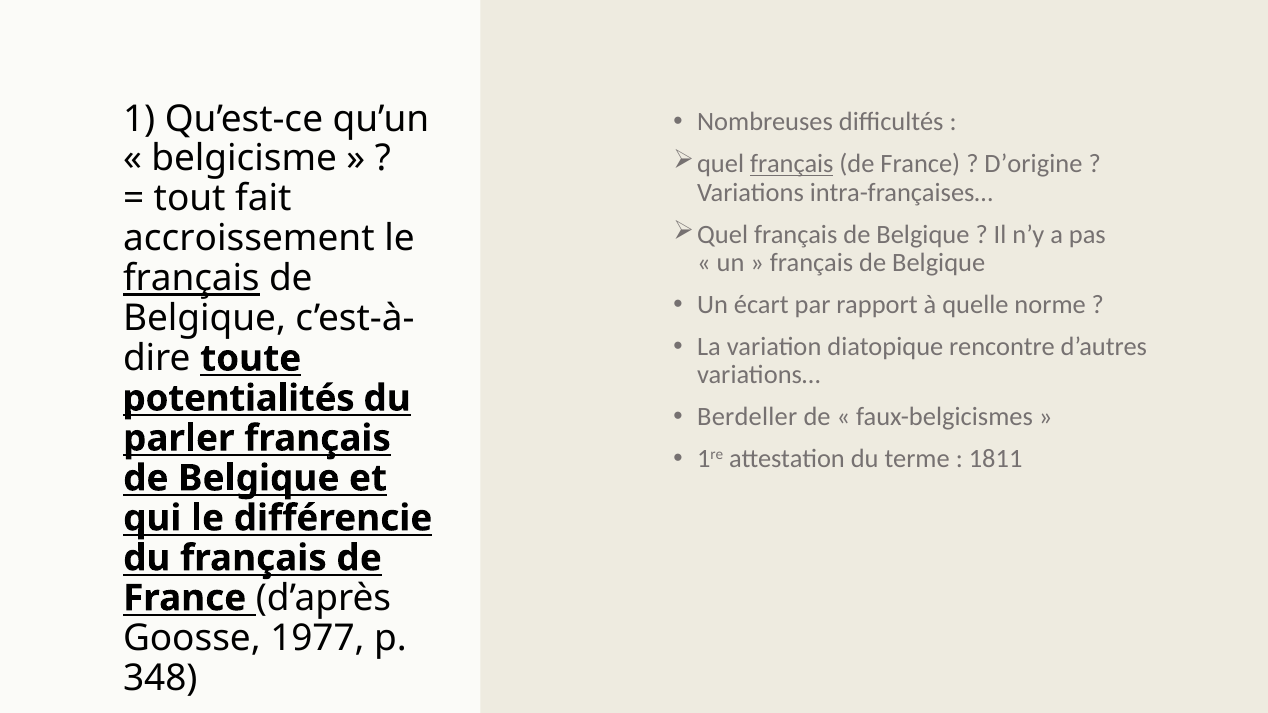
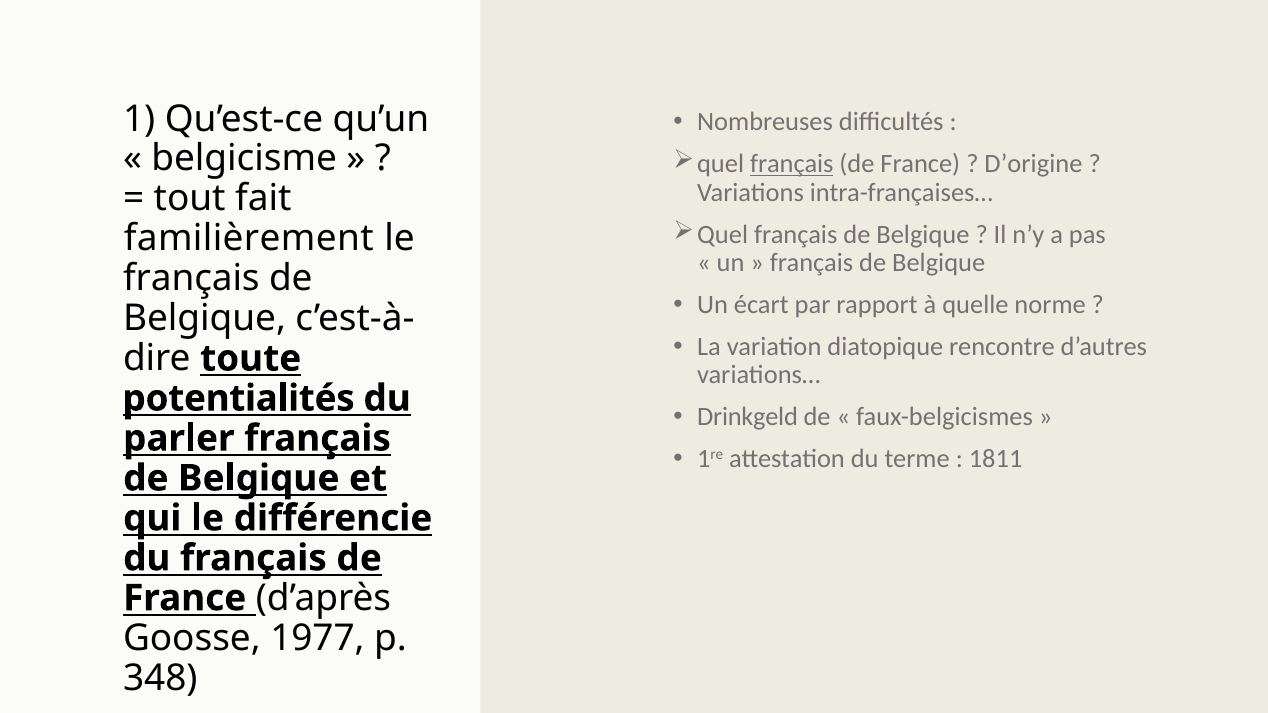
accroissement: accroissement -> familièrement
français at (191, 279) underline: present -> none
Berdeller: Berdeller -> Drinkgeld
